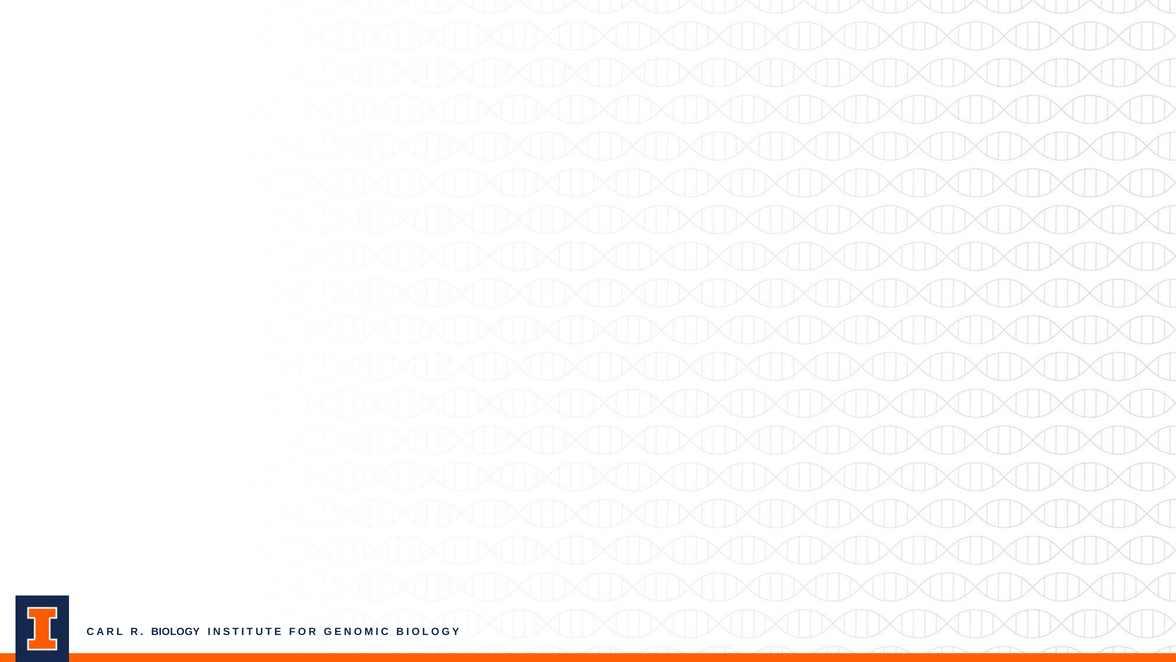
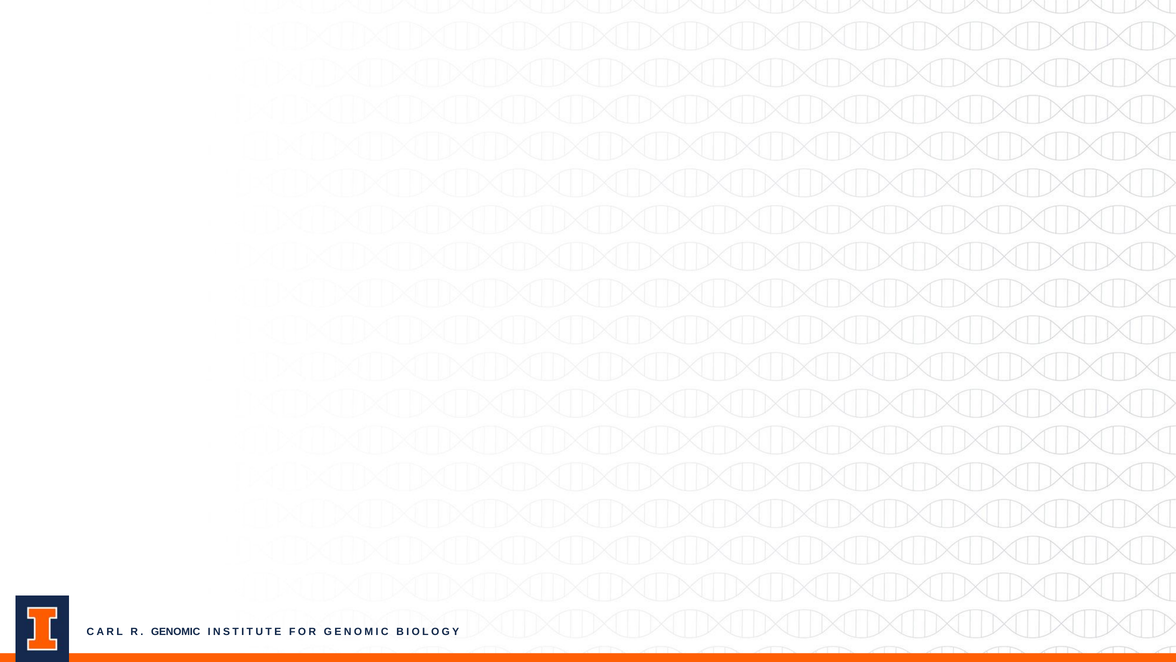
R BIOLOGY: BIOLOGY -> GENOMIC
